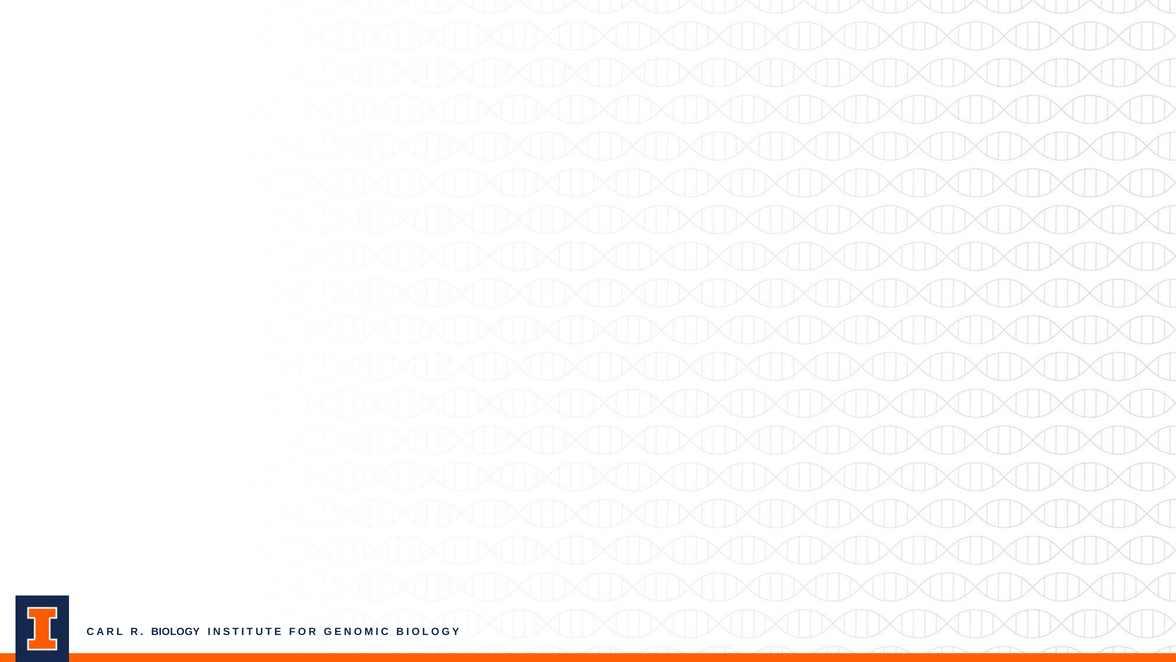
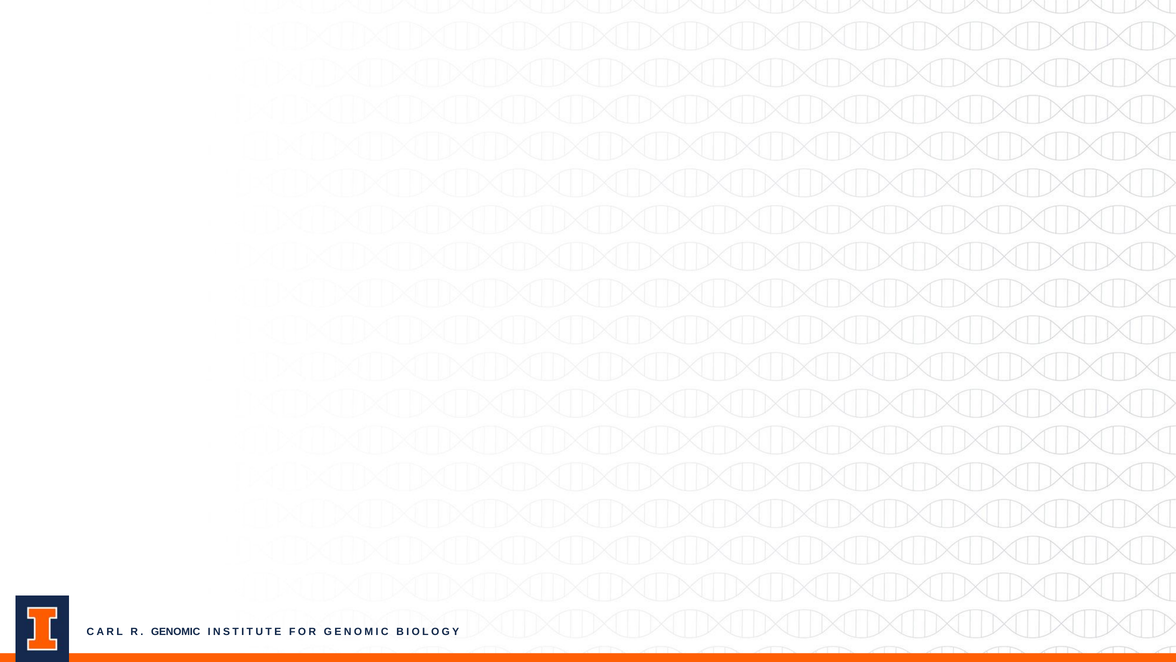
R BIOLOGY: BIOLOGY -> GENOMIC
